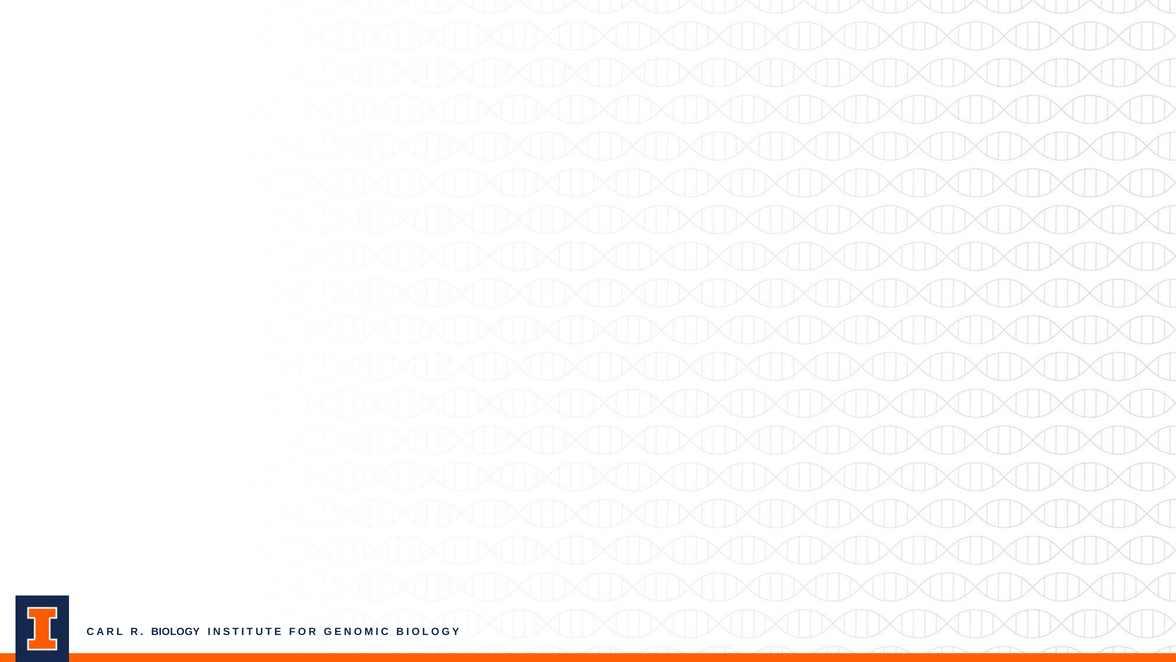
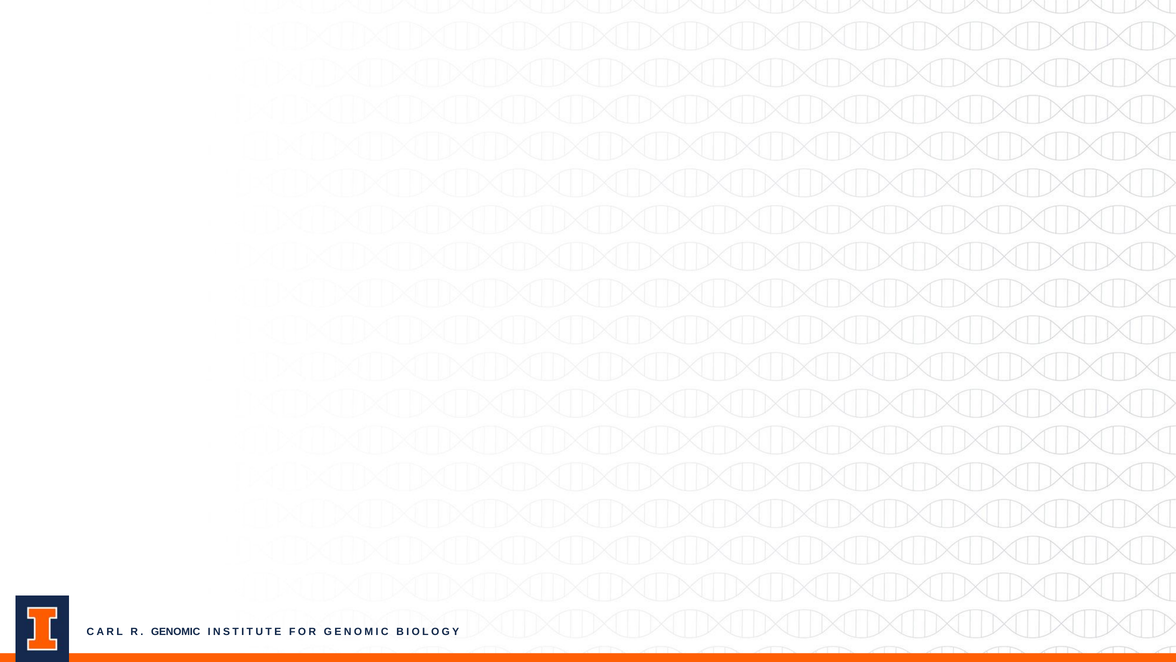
R BIOLOGY: BIOLOGY -> GENOMIC
